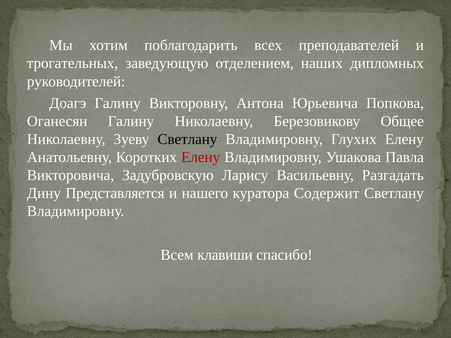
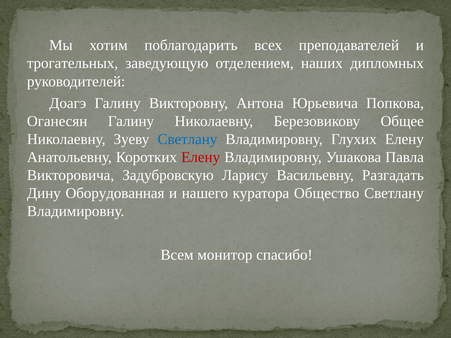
Светлану at (187, 139) colour: black -> blue
Представляется: Представляется -> Оборудованная
Содержит: Содержит -> Общество
клавиши: клавиши -> монитор
